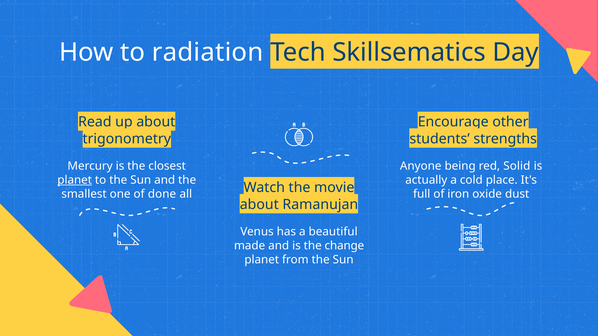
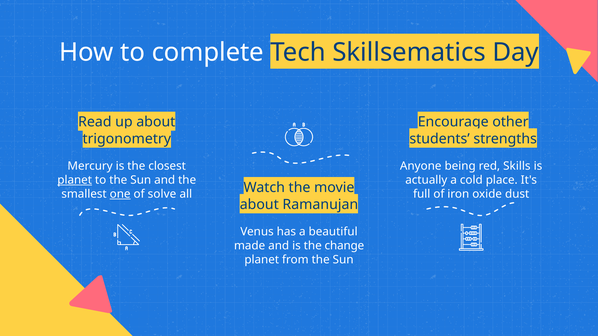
radiation: radiation -> complete
Solid: Solid -> Skills
one underline: none -> present
done: done -> solve
